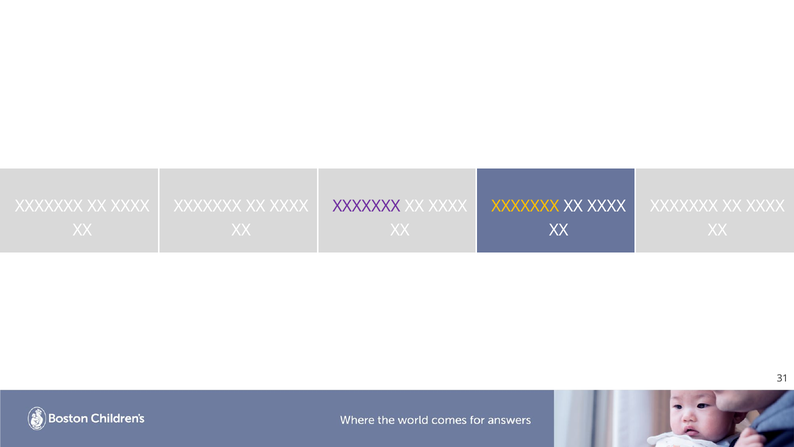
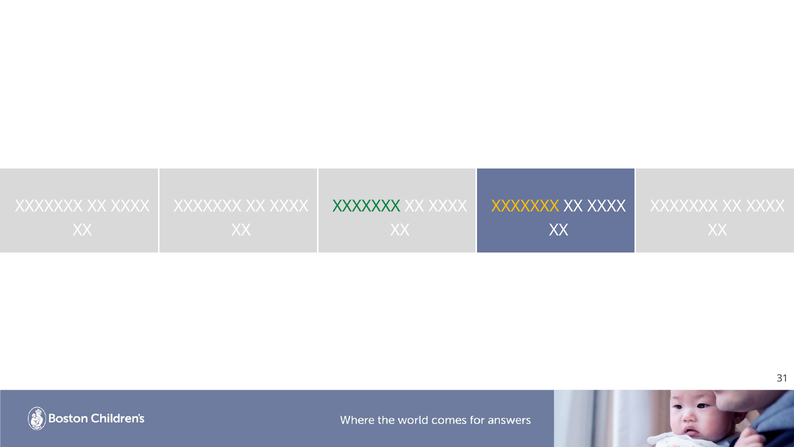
XXXXXXX at (366, 206) colour: purple -> green
